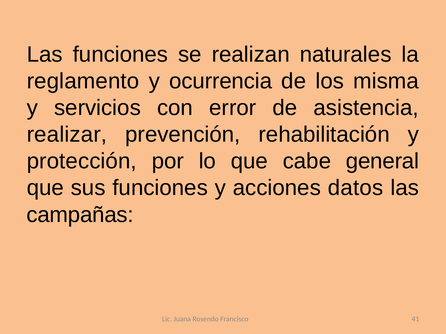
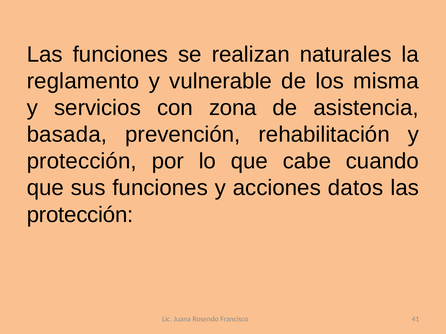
ocurrencia: ocurrencia -> vulnerable
error: error -> zona
realizar: realizar -> basada
general: general -> cuando
campañas at (80, 215): campañas -> protección
